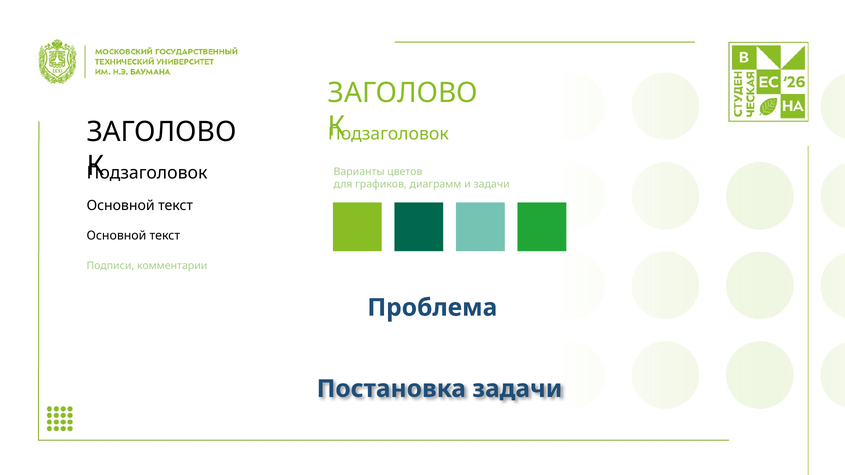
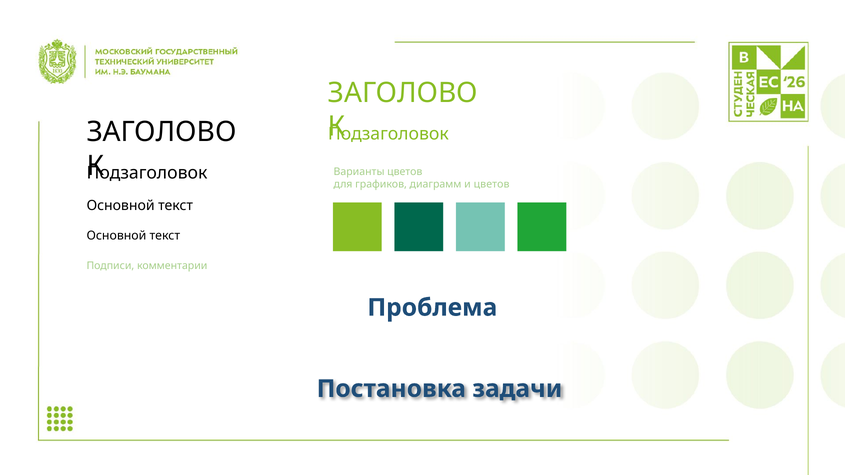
и задачи: задачи -> цветов
